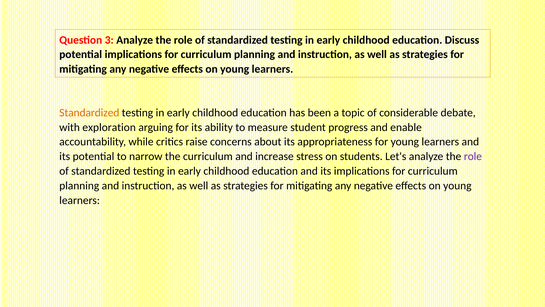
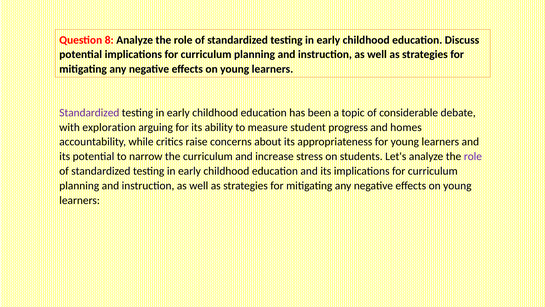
3: 3 -> 8
Standardized at (89, 112) colour: orange -> purple
enable: enable -> homes
